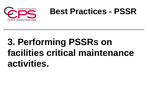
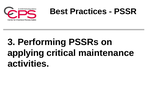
facilities: facilities -> applying
